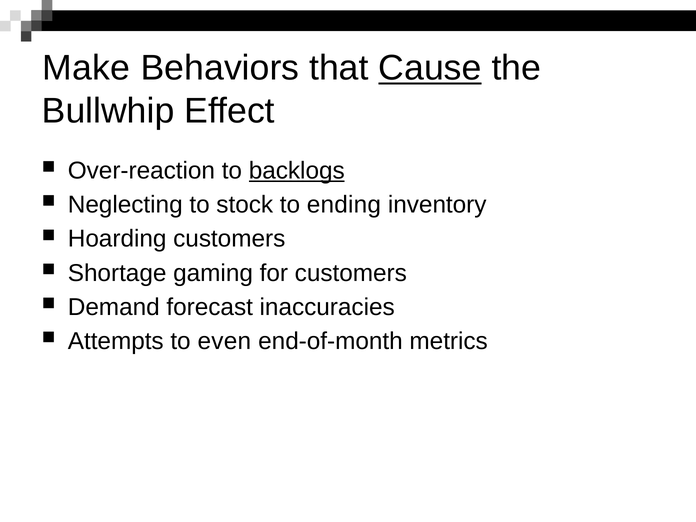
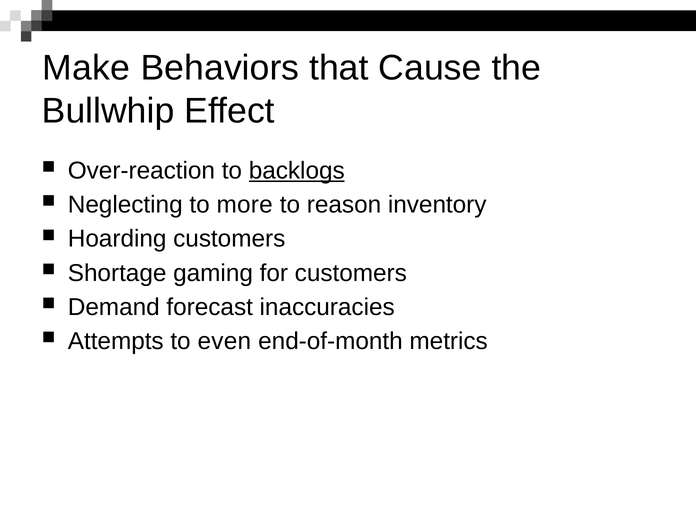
Cause underline: present -> none
stock: stock -> more
ending: ending -> reason
